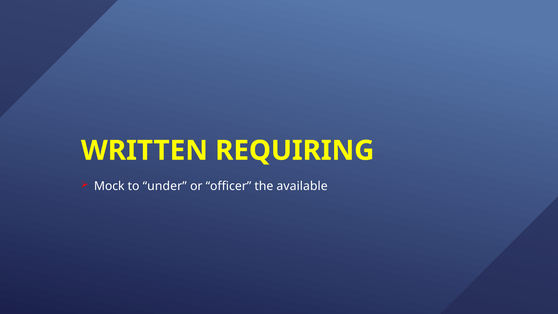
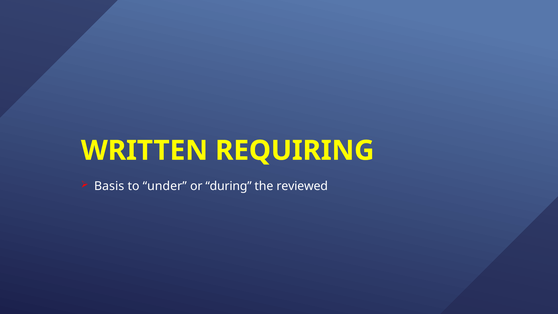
Mock: Mock -> Basis
officer: officer -> during
available: available -> reviewed
